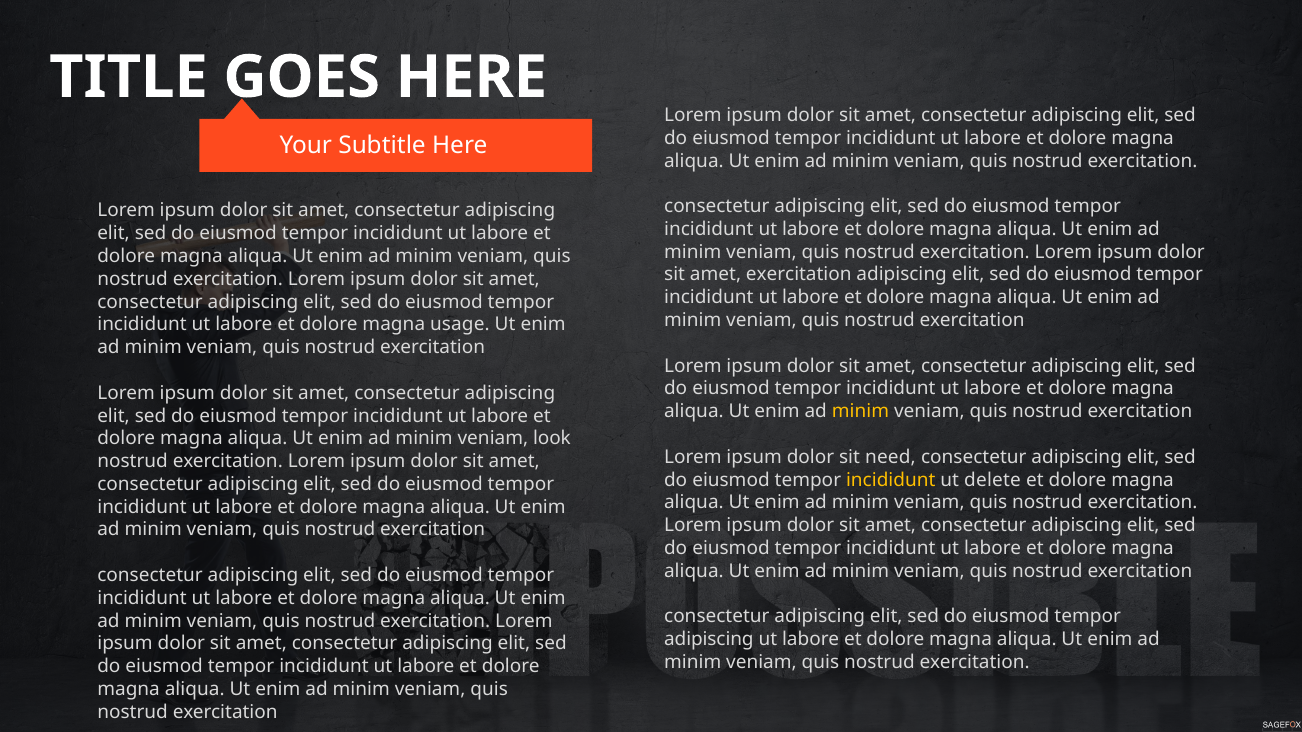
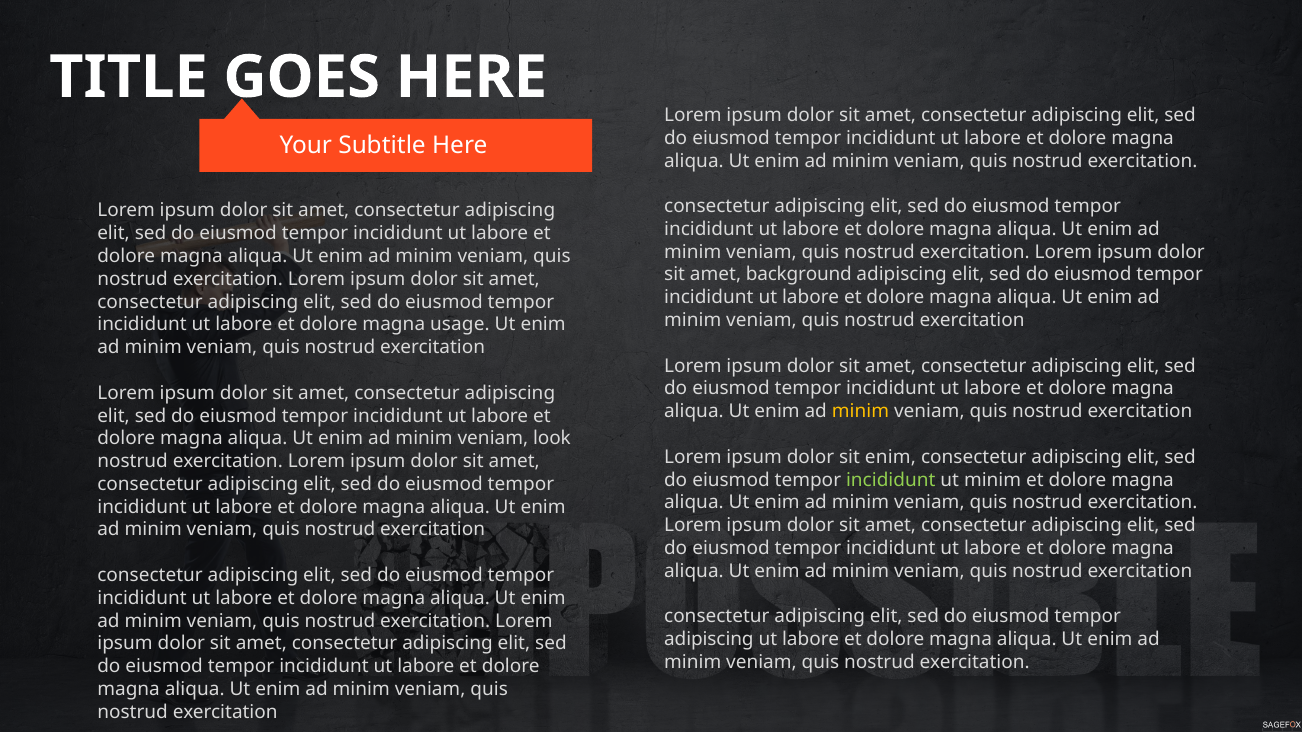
amet exercitation: exercitation -> background
sit need: need -> enim
incididunt at (891, 480) colour: yellow -> light green
ut delete: delete -> minim
